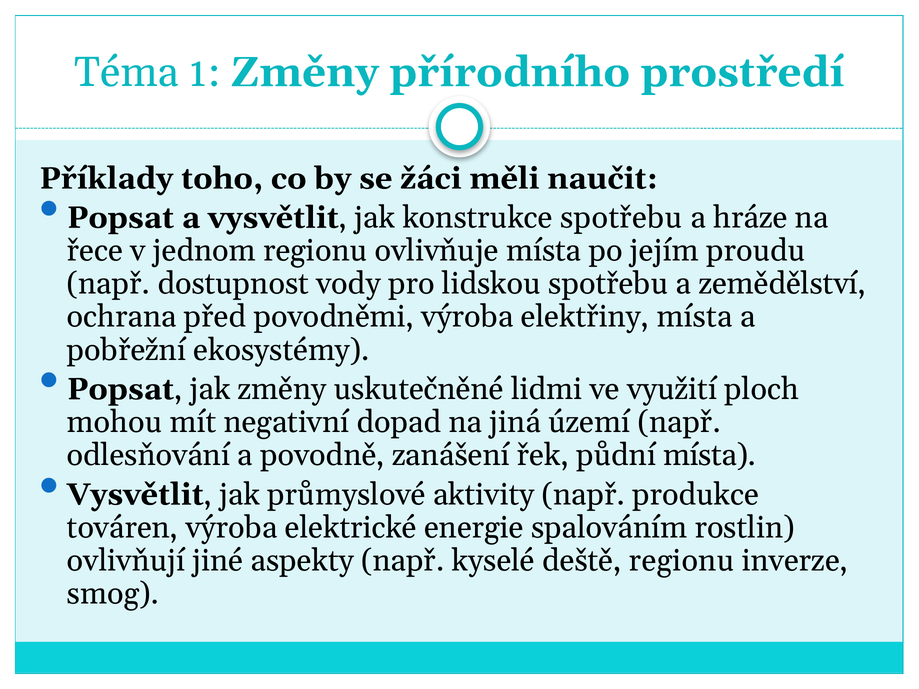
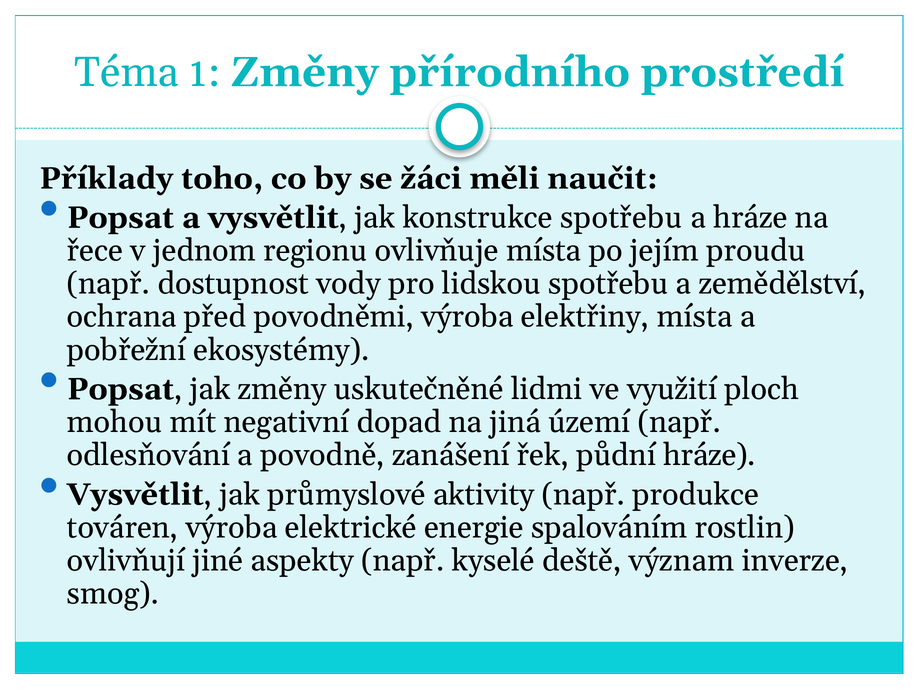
půdní místa: místa -> hráze
deště regionu: regionu -> význam
